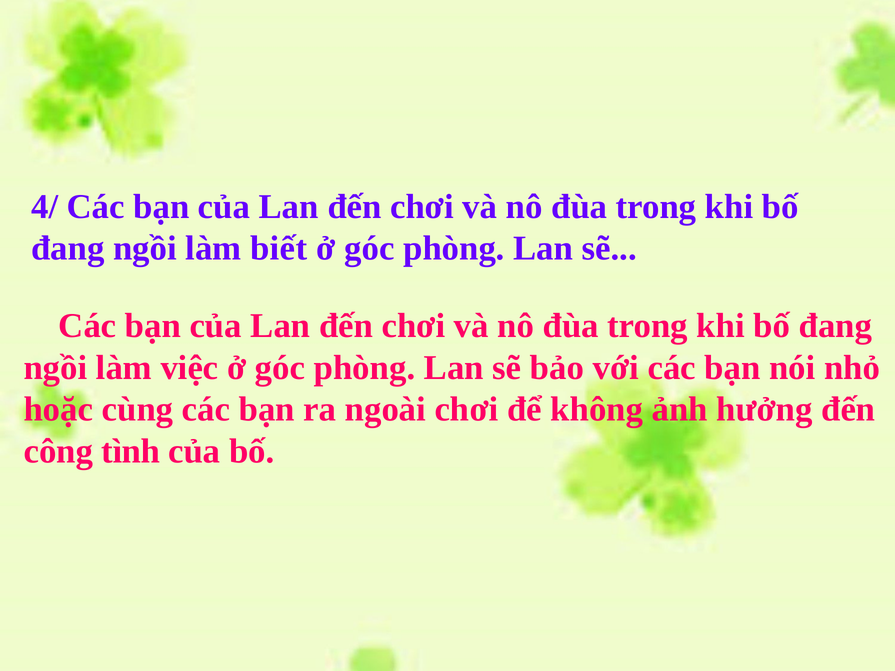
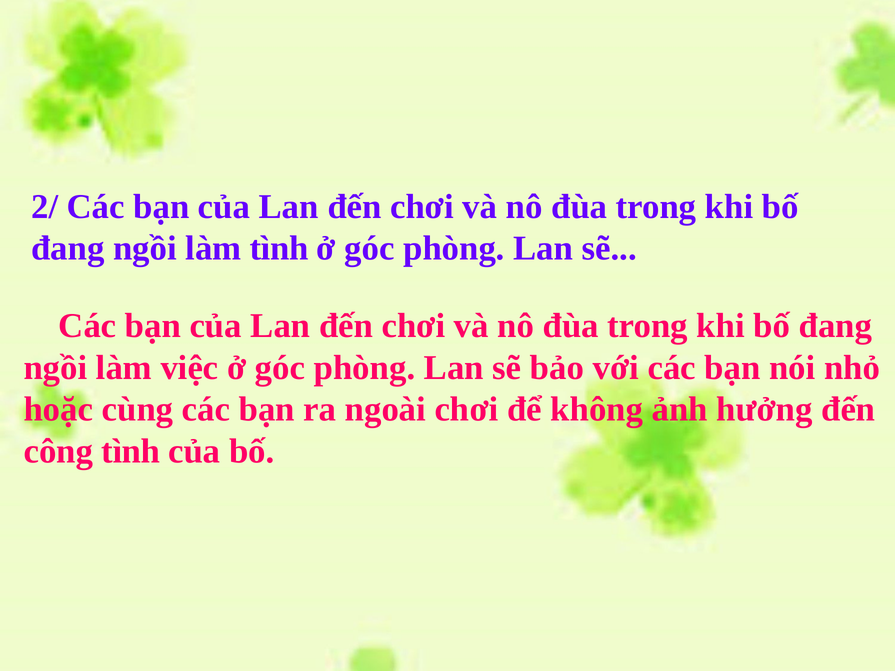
4/: 4/ -> 2/
làm biết: biết -> tình
